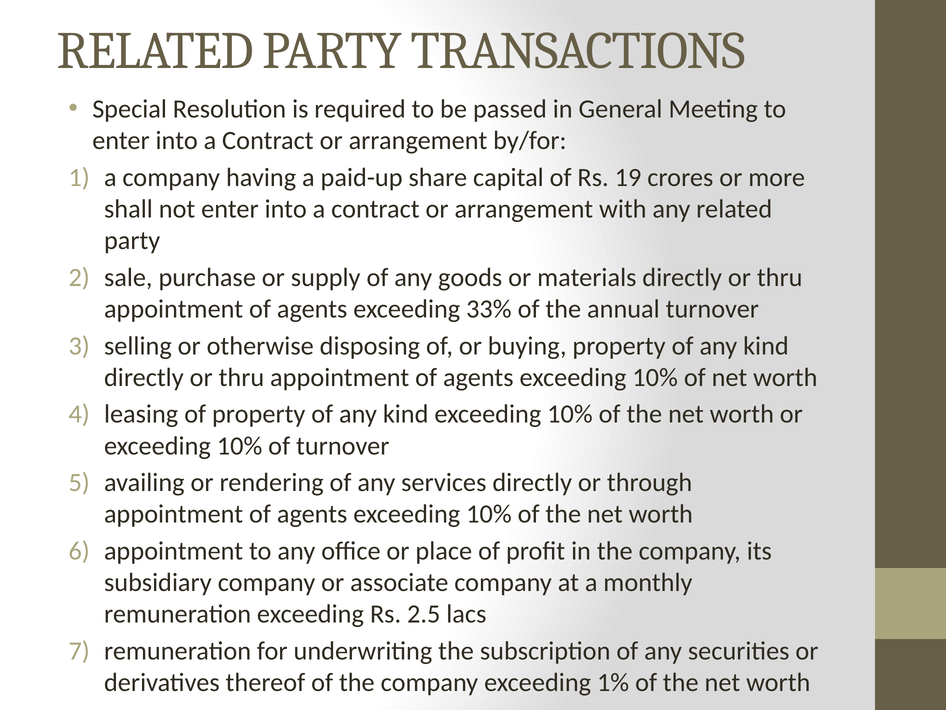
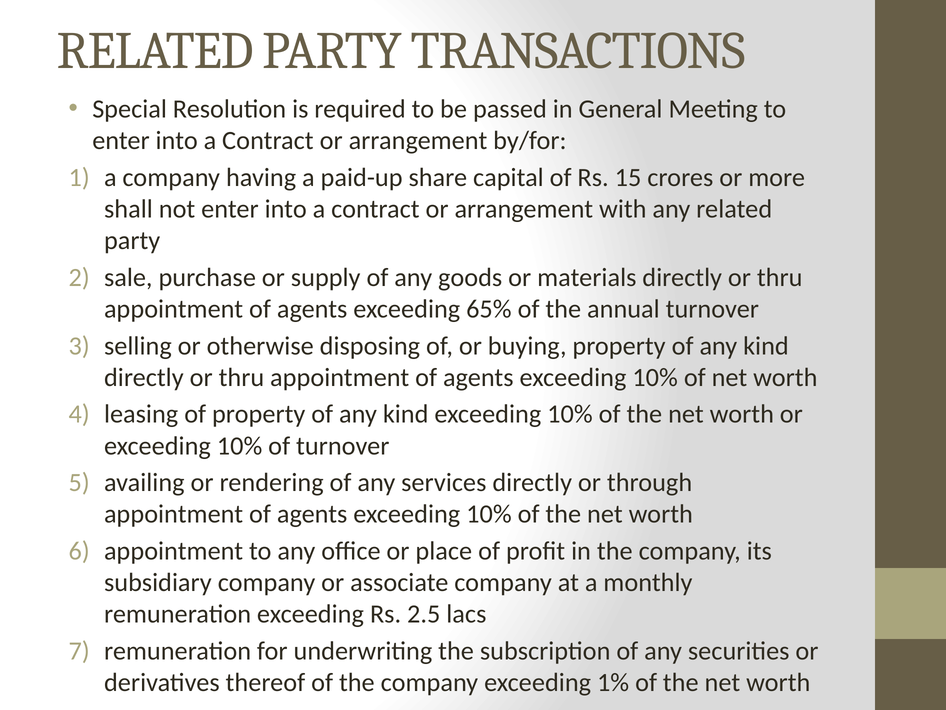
19: 19 -> 15
33%: 33% -> 65%
